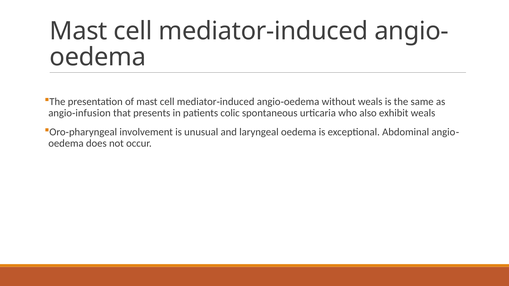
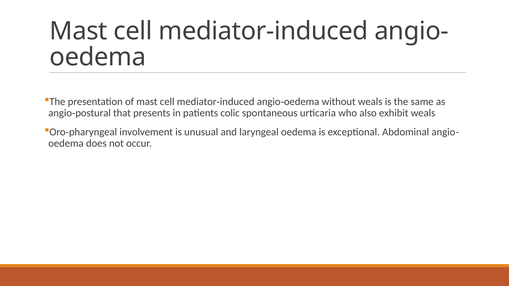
infusion: infusion -> postural
